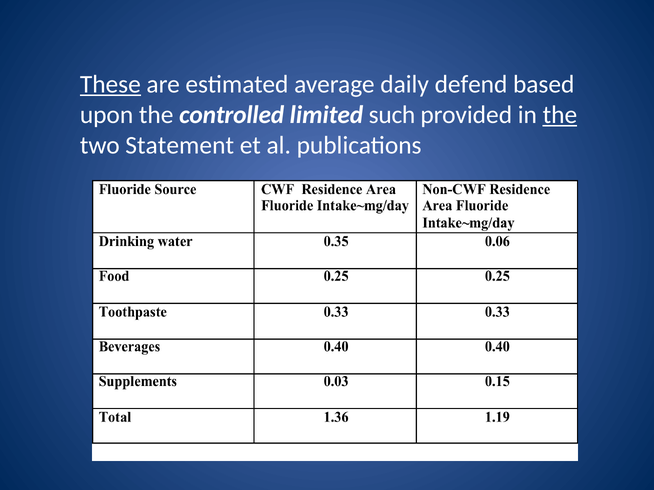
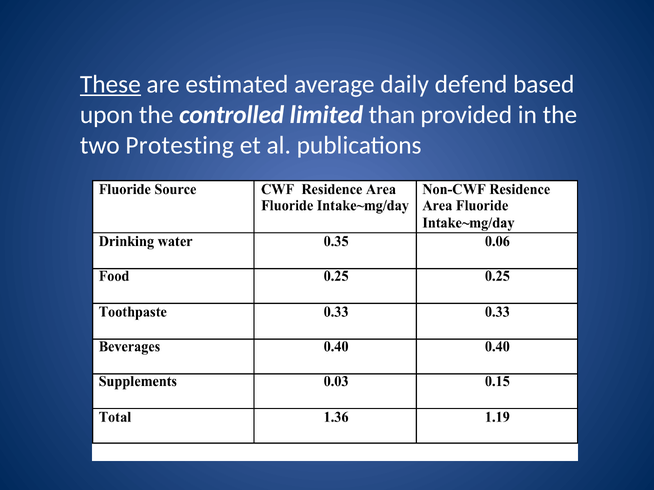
such: such -> than
the at (560, 115) underline: present -> none
Statement: Statement -> Protesting
